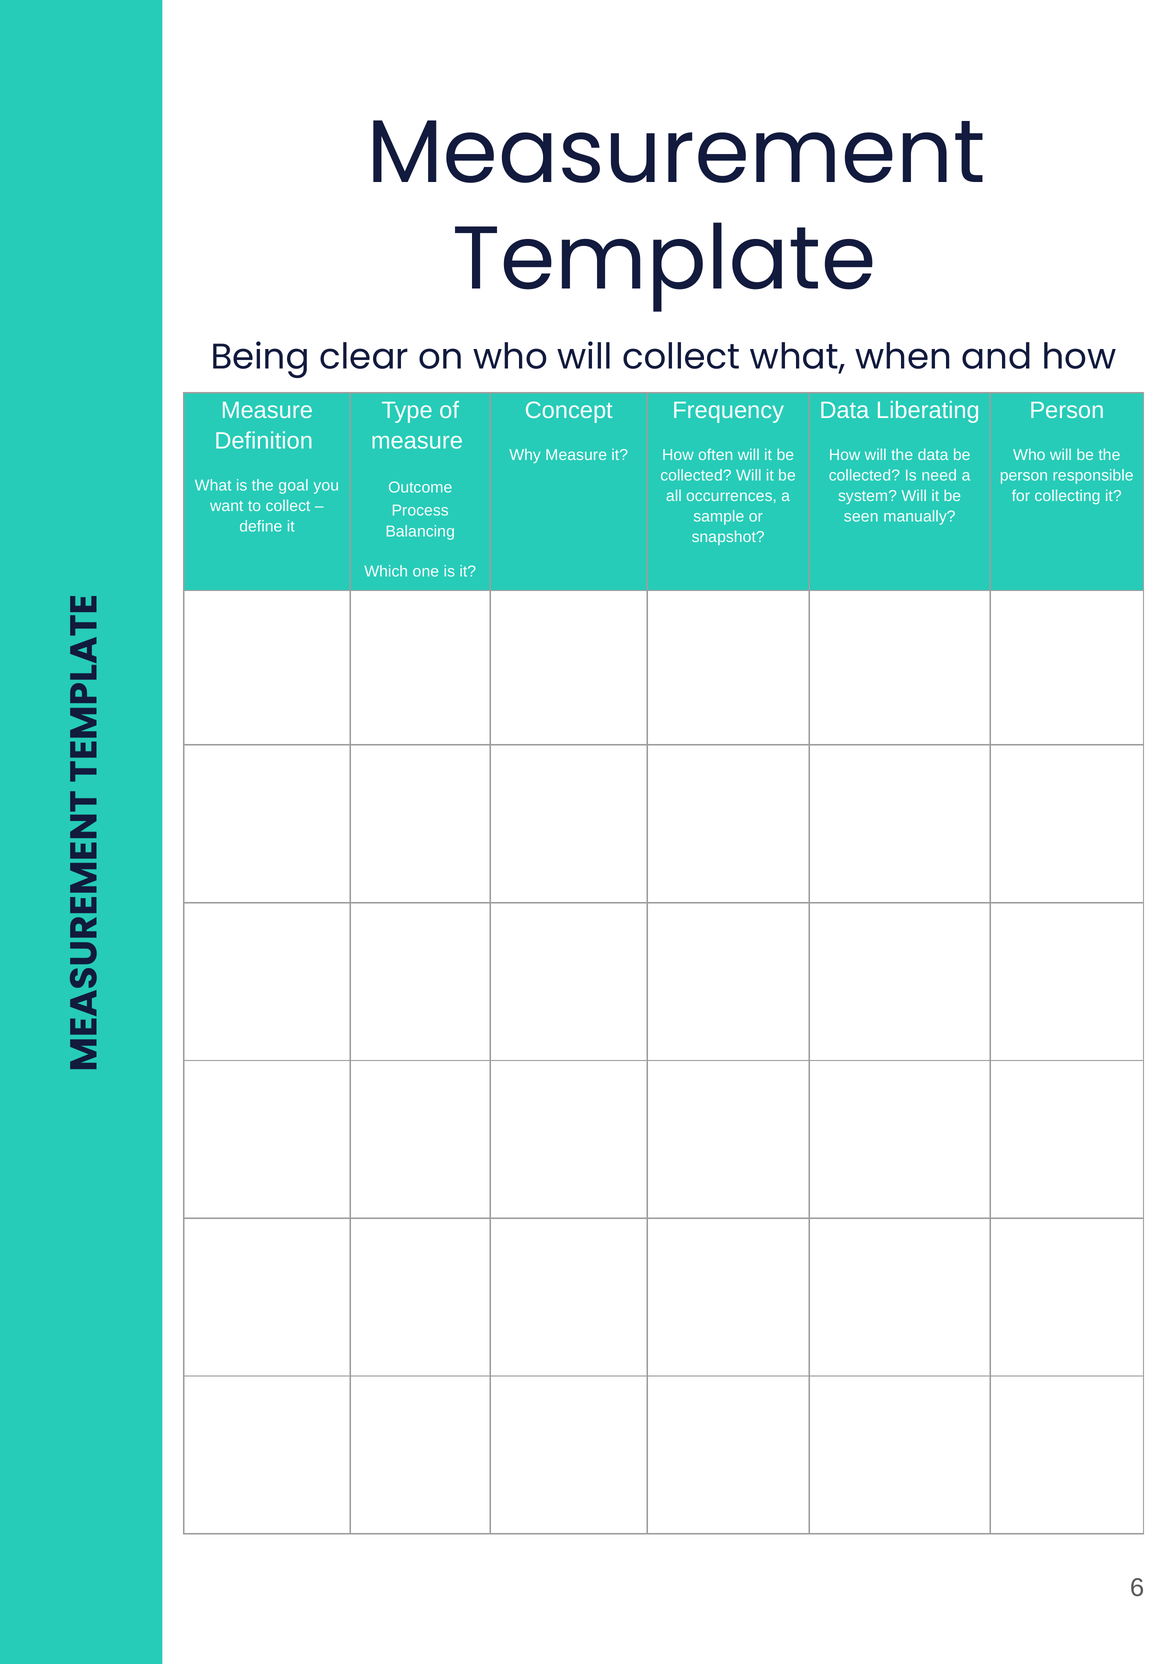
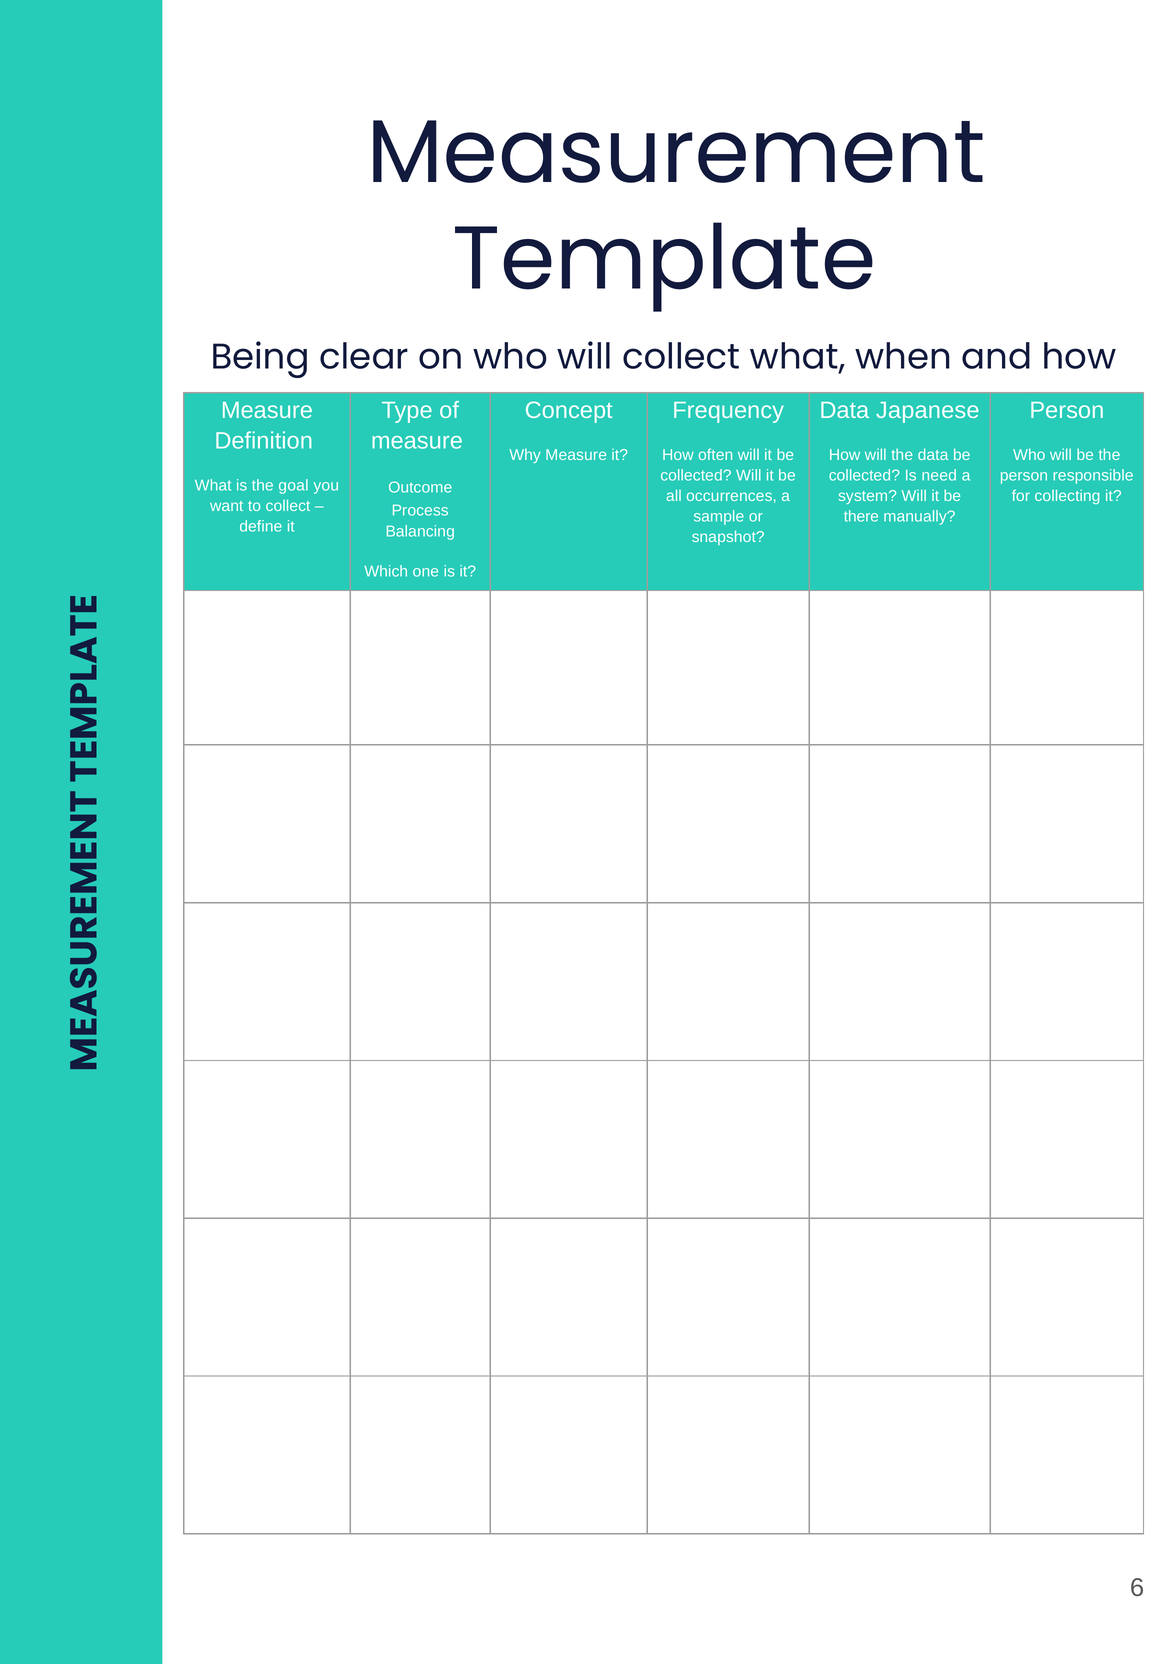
Liberating: Liberating -> Japanese
seen: seen -> there
